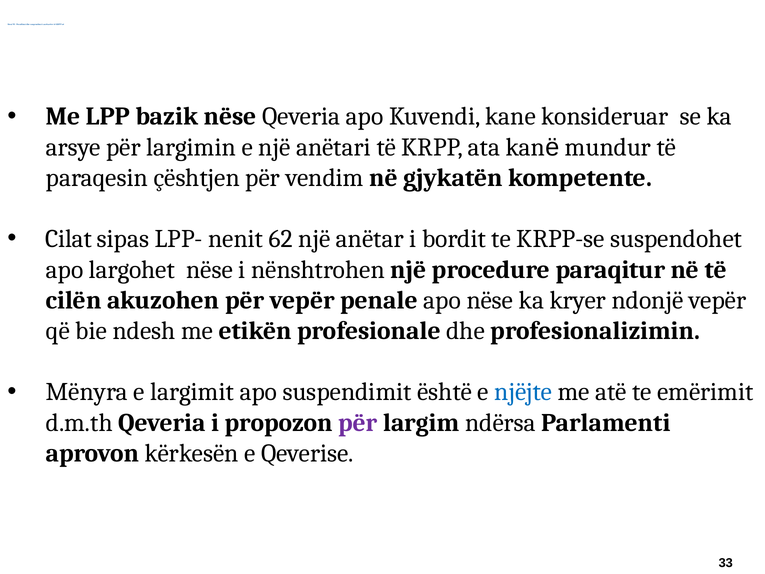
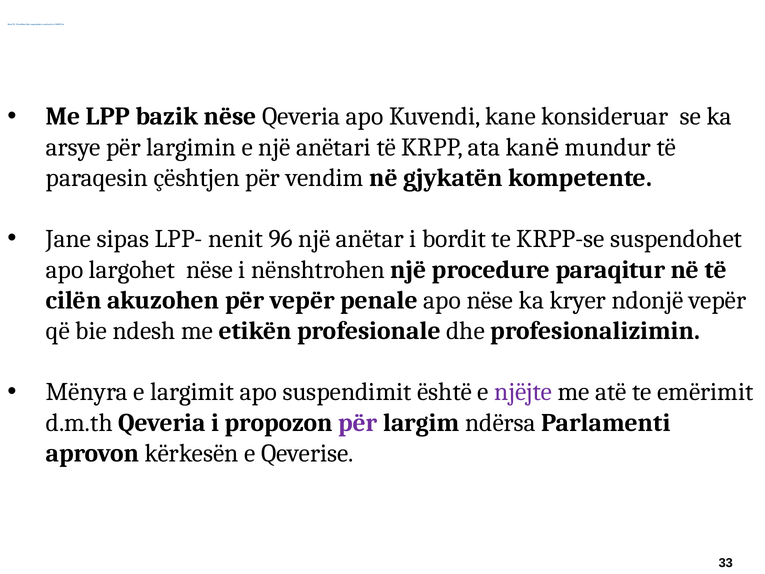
Cilat: Cilat -> Jane
62: 62 -> 96
njëjte colour: blue -> purple
